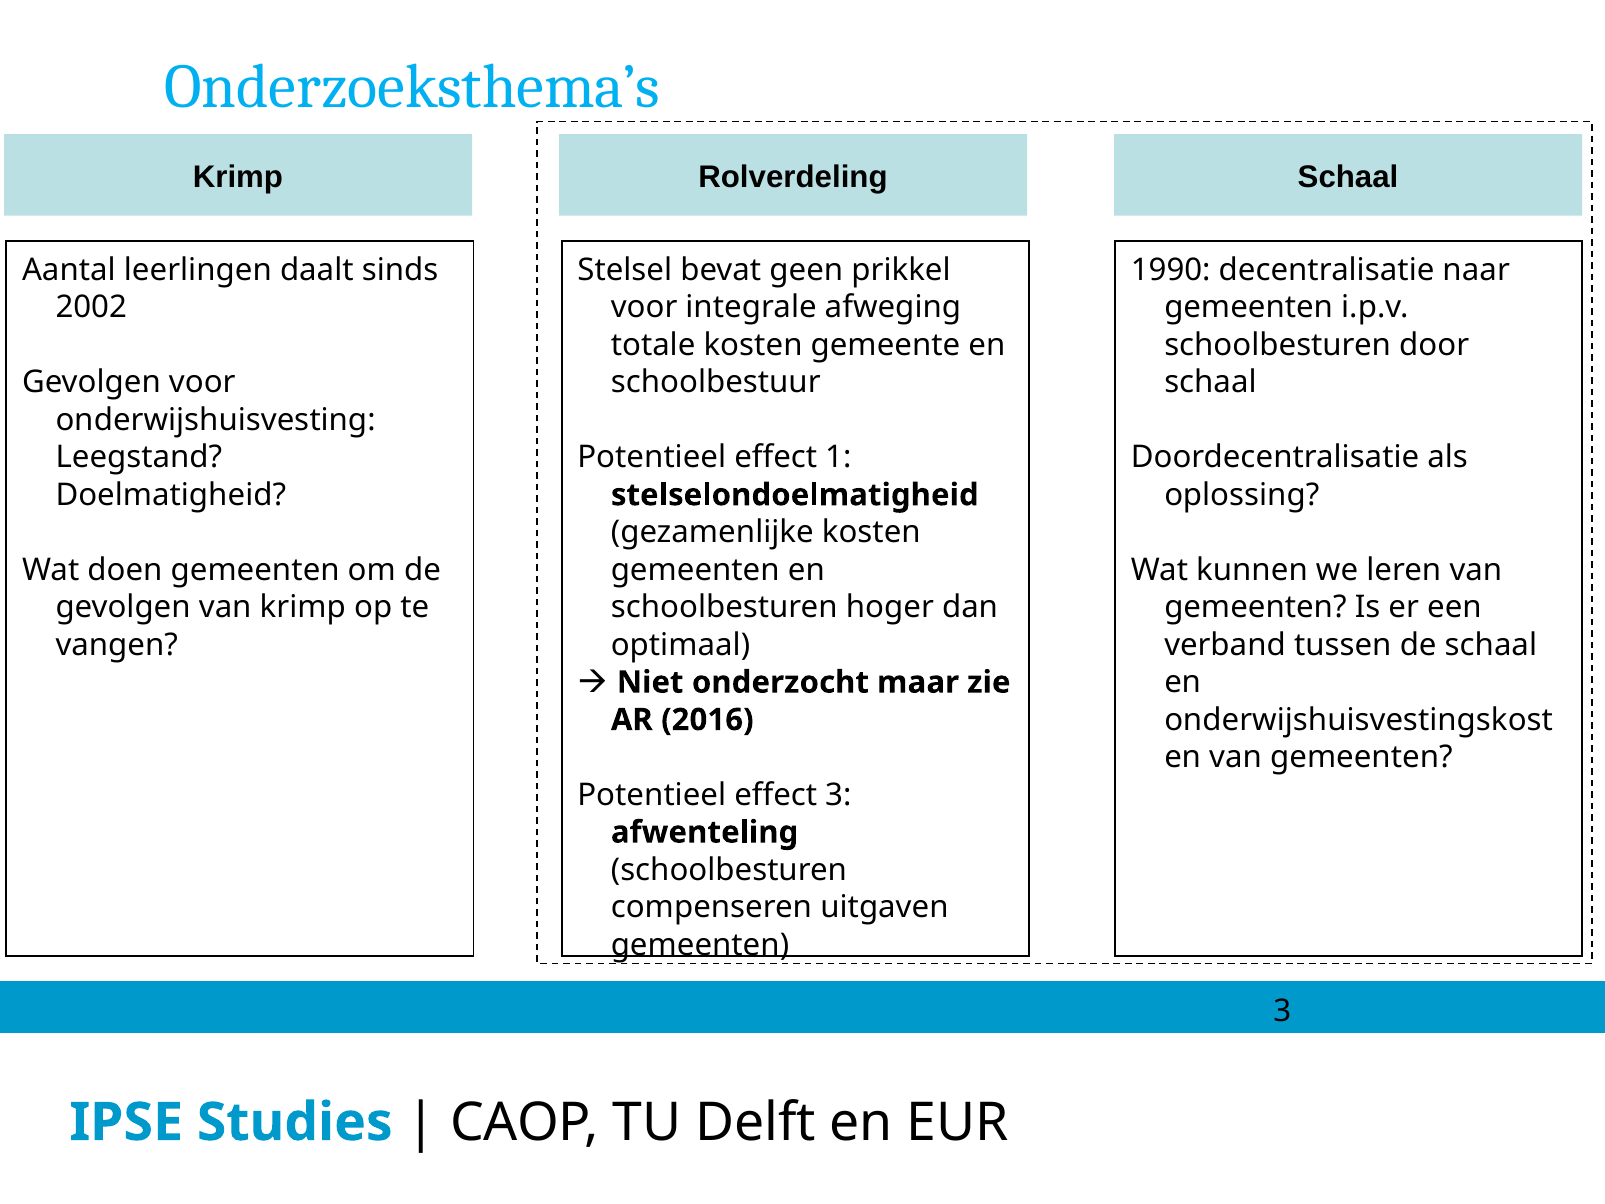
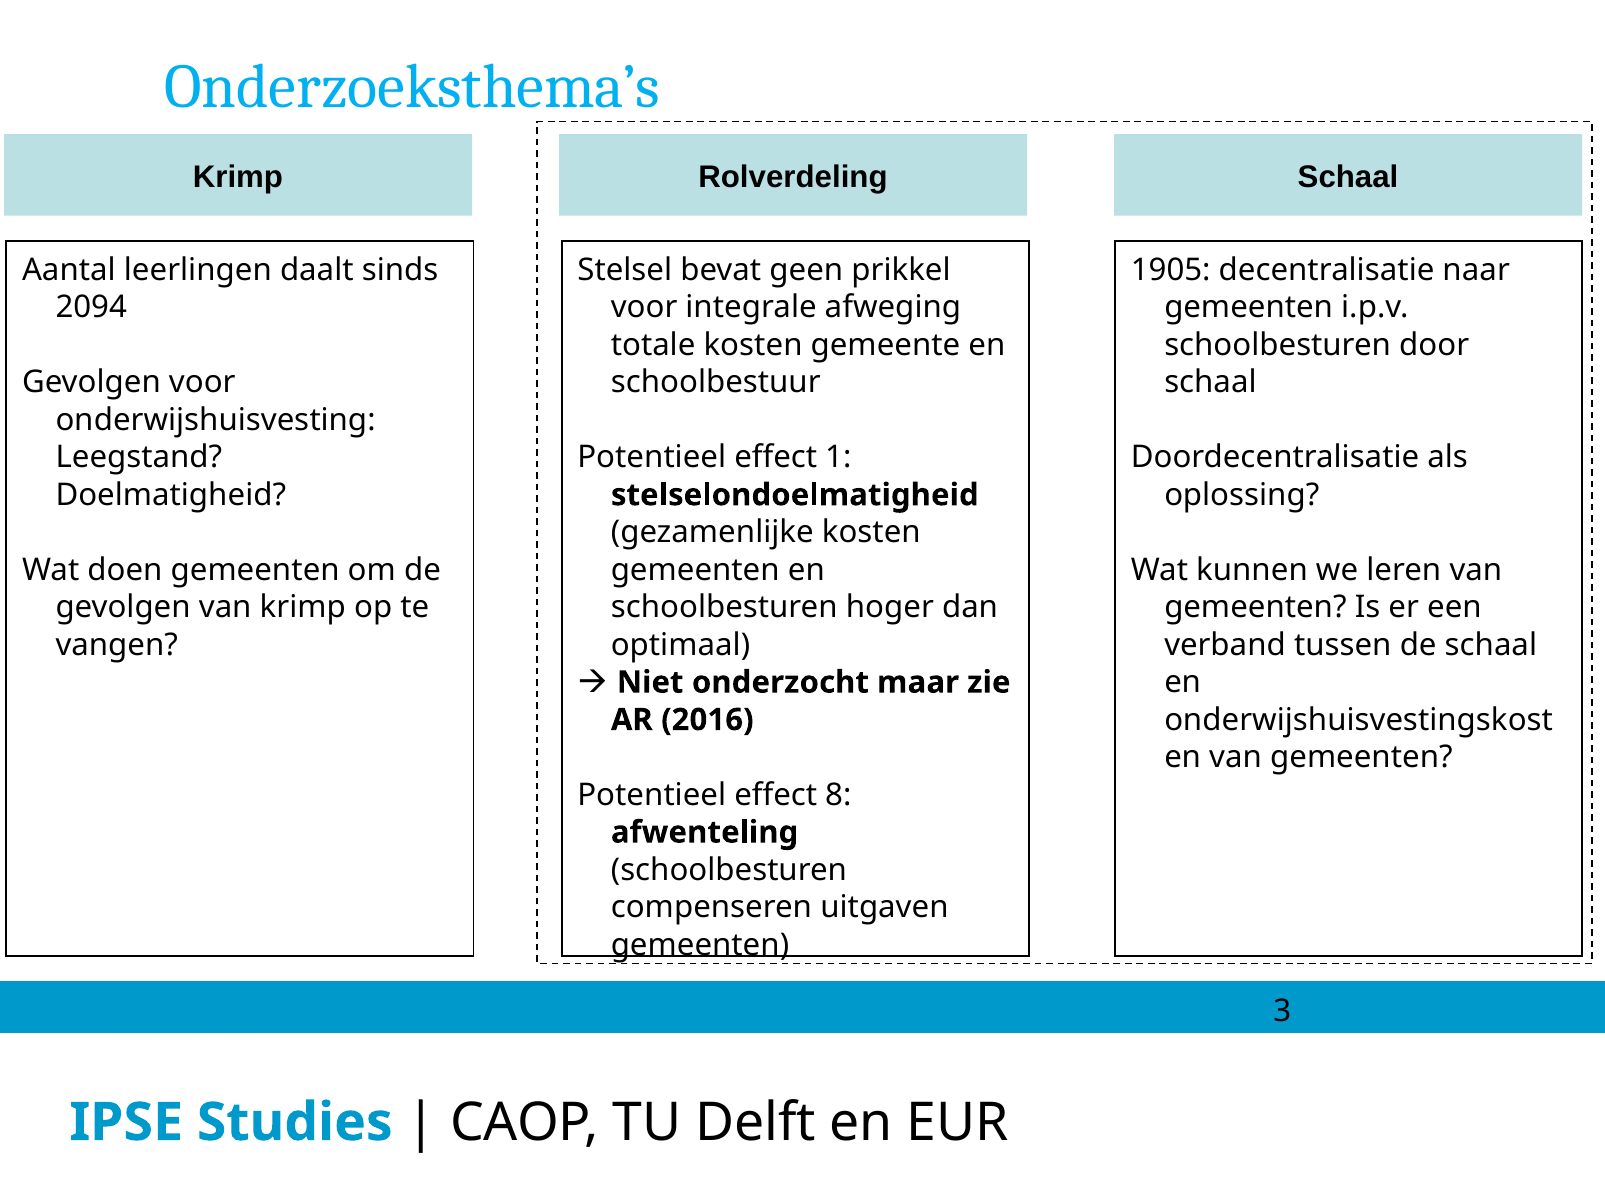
1990: 1990 -> 1905
2002: 2002 -> 2094
effect 3: 3 -> 8
